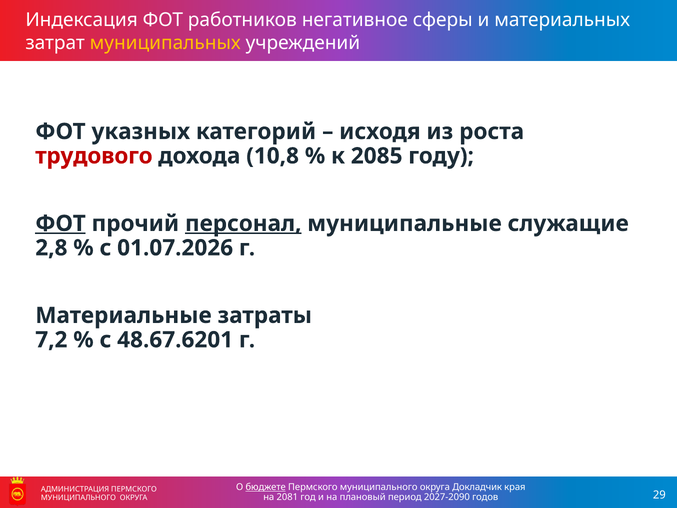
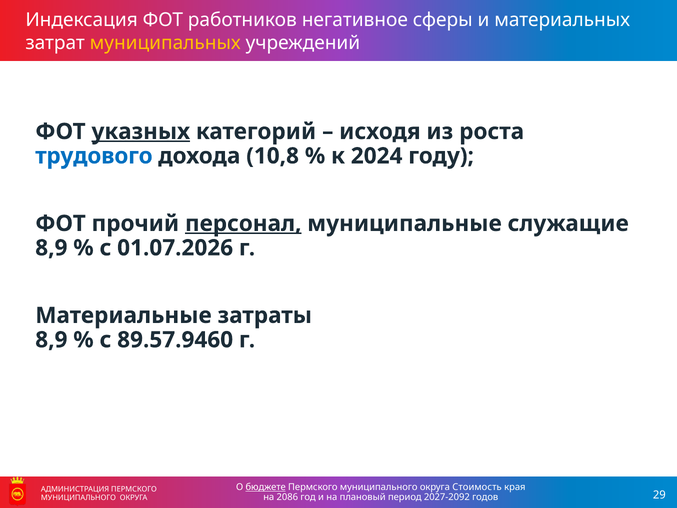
указных underline: none -> present
трудового colour: red -> blue
2085: 2085 -> 2024
ФОТ at (61, 223) underline: present -> none
2,8 at (51, 248): 2,8 -> 8,9
7,2 at (51, 340): 7,2 -> 8,9
48.67.6201: 48.67.6201 -> 89.57.9460
Докладчик: Докладчик -> Стоимость
2081: 2081 -> 2086
2027-2090: 2027-2090 -> 2027-2092
